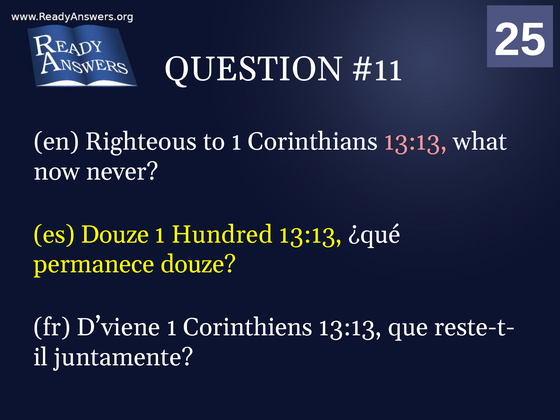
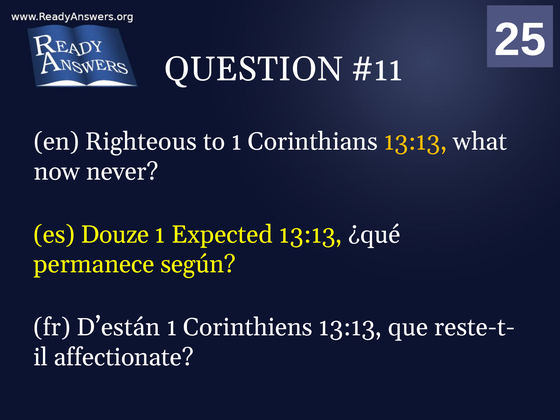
13:13 at (415, 142) colour: pink -> yellow
Hundred: Hundred -> Expected
permanece douze: douze -> según
D’viene: D’viene -> D’están
juntamente: juntamente -> affectionate
